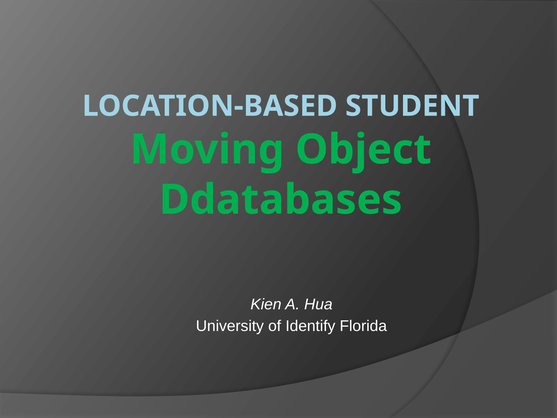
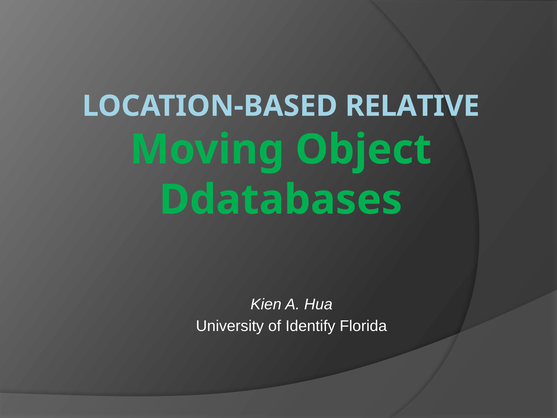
STUDENT: STUDENT -> RELATIVE
